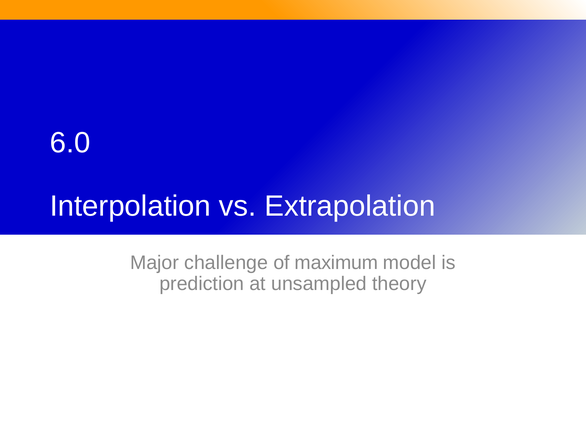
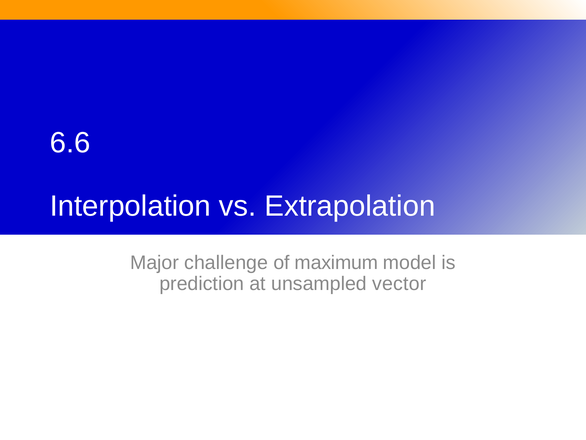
6.0: 6.0 -> 6.6
theory: theory -> vector
